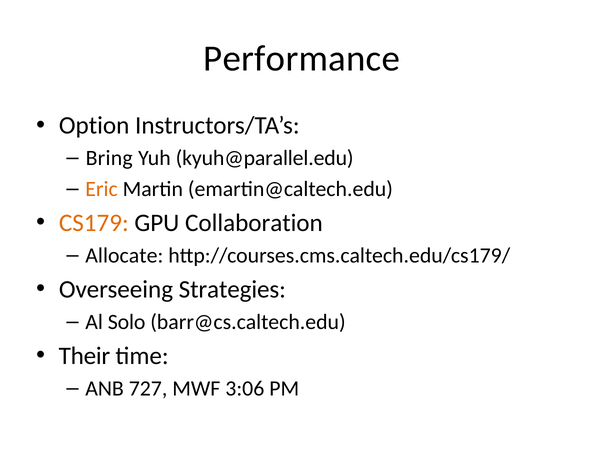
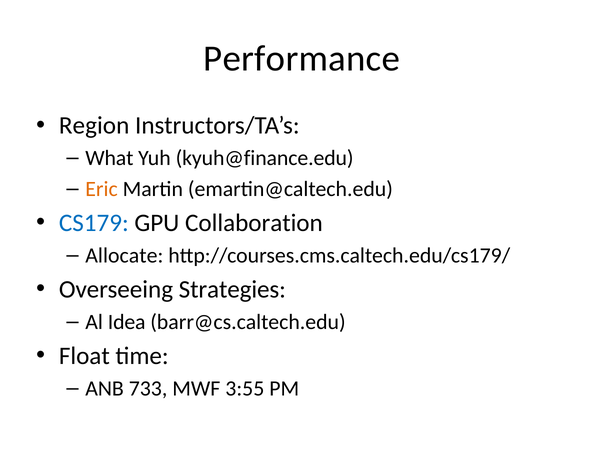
Option: Option -> Region
Bring: Bring -> What
kyuh@parallel.edu: kyuh@parallel.edu -> kyuh@finance.edu
CS179 colour: orange -> blue
Solo: Solo -> Idea
Their: Their -> Float
727: 727 -> 733
3:06: 3:06 -> 3:55
